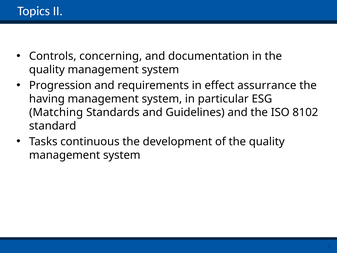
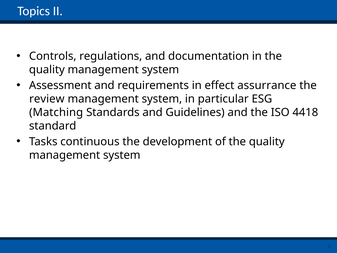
concerning: concerning -> regulations
Progression: Progression -> Assessment
having: having -> review
8102: 8102 -> 4418
